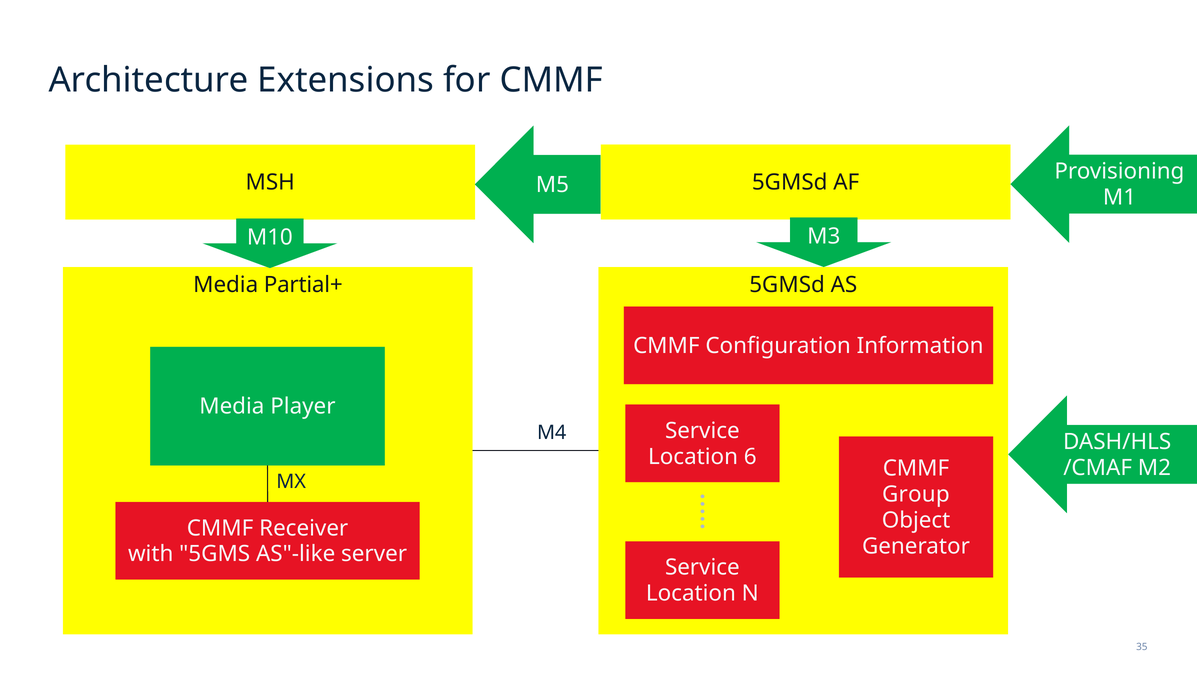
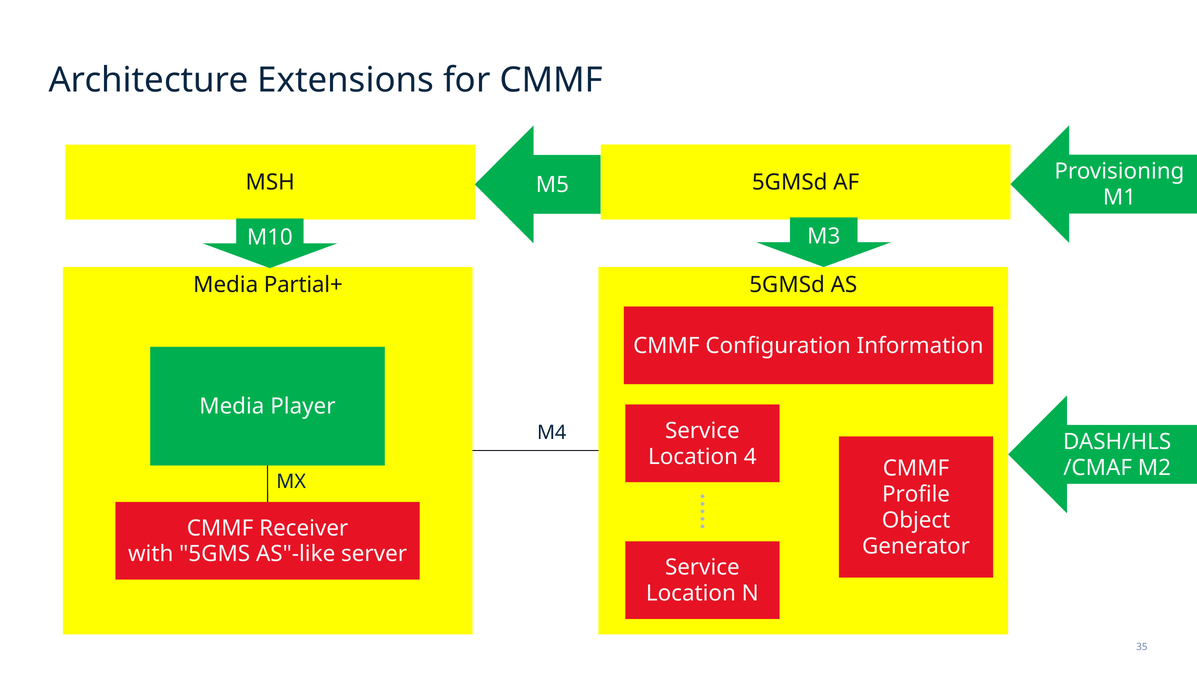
6: 6 -> 4
Group: Group -> Profile
